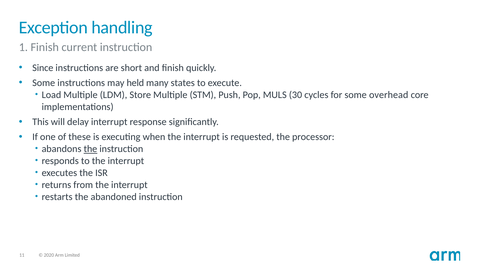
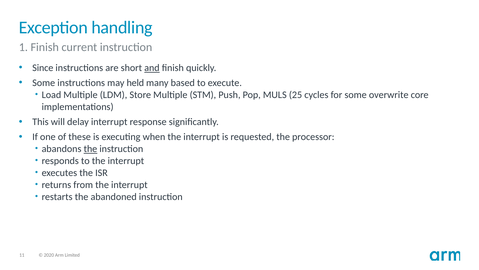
and underline: none -> present
states: states -> based
30: 30 -> 25
overhead: overhead -> overwrite
